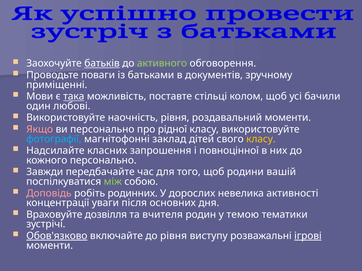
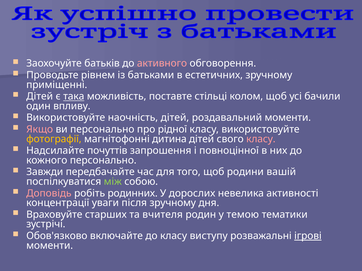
батьків underline: present -> none
активного colour: light green -> pink
поваги: поваги -> рівнем
документів: документів -> естетичних
Мови at (40, 97): Мови -> Дітей
любові: любові -> впливу
наочність рівня: рівня -> дітей
фотографії colour: light blue -> yellow
заклад: заклад -> дитина
класу at (261, 139) colour: yellow -> pink
класних: класних -> почуттів
після основних: основних -> зручному
дозвілля: дозвілля -> старших
Обов'язково underline: present -> none
до рівня: рівня -> класу
